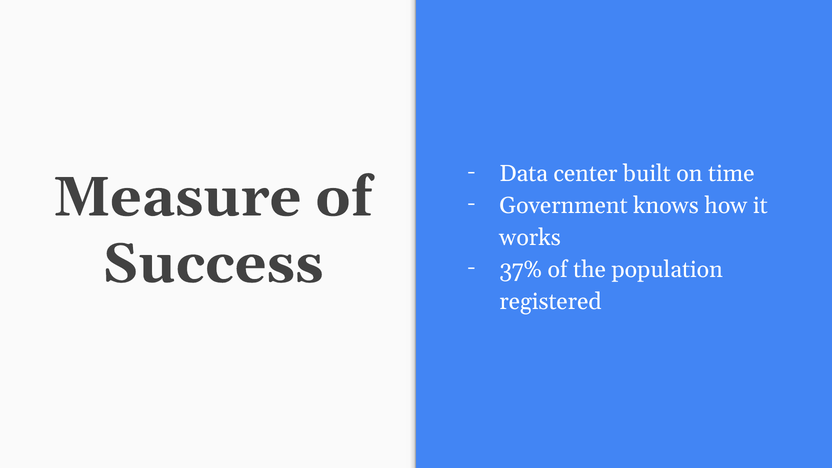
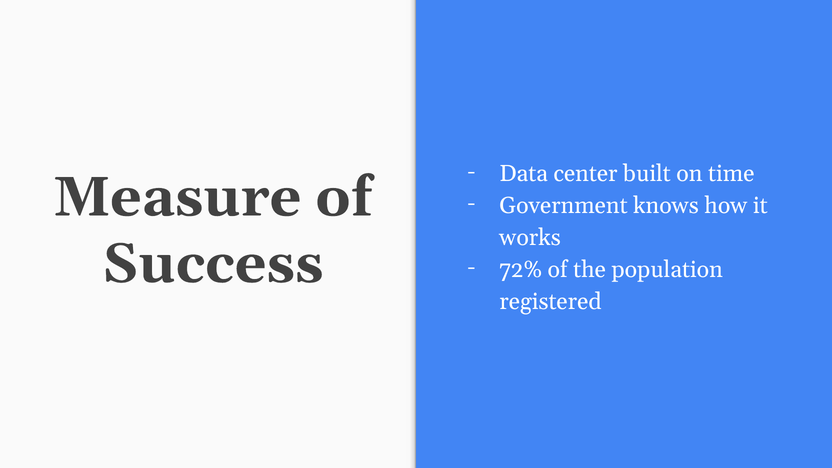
37%: 37% -> 72%
